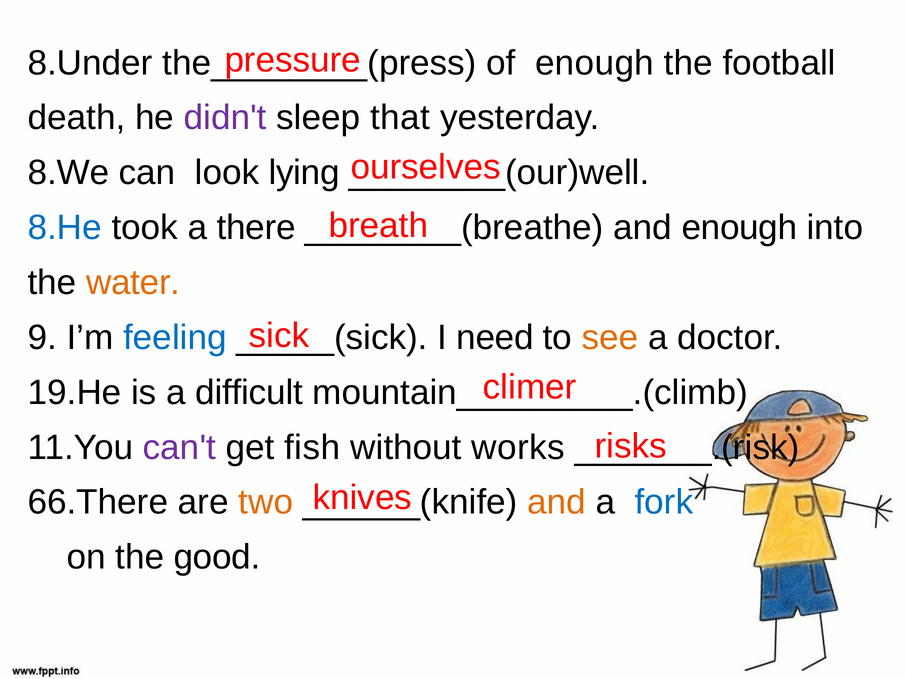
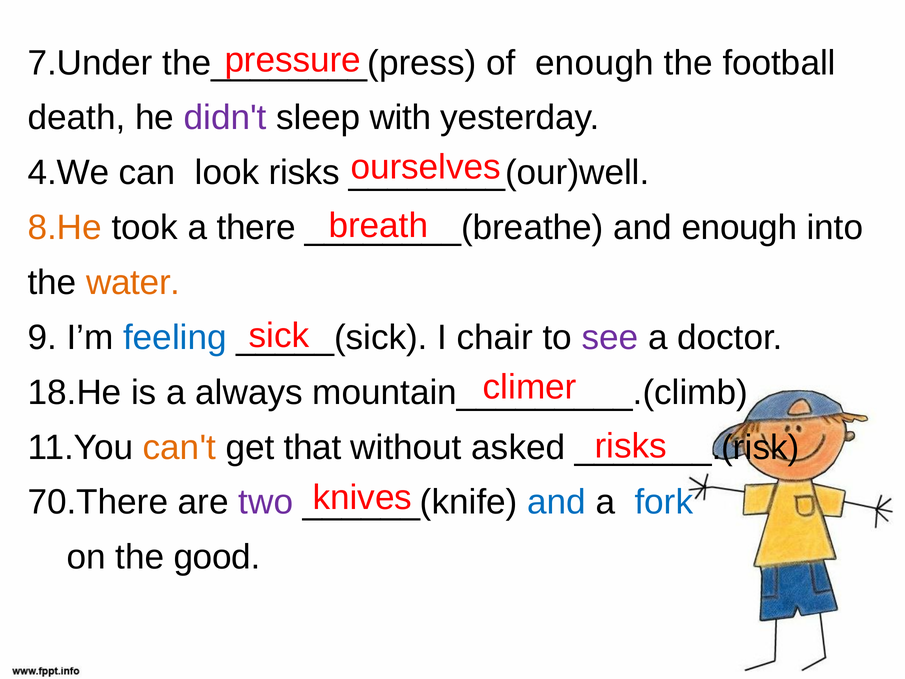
8.Under: 8.Under -> 7.Under
that: that -> with
8.We: 8.We -> 4.We
look lying: lying -> risks
8.He colour: blue -> orange
need: need -> chair
see colour: orange -> purple
19.He: 19.He -> 18.He
difficult: difficult -> always
can't colour: purple -> orange
fish: fish -> that
works: works -> asked
66.There: 66.There -> 70.There
two colour: orange -> purple
and at (557, 502) colour: orange -> blue
